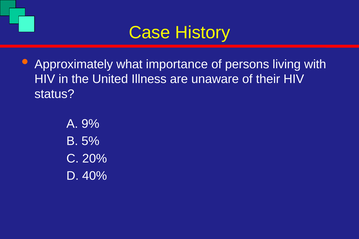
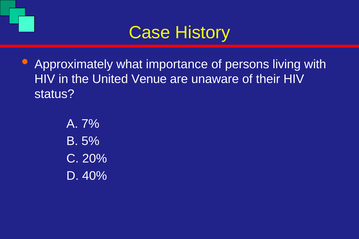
Illness: Illness -> Venue
9%: 9% -> 7%
